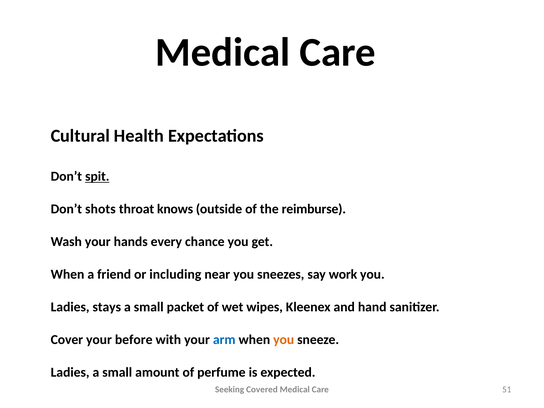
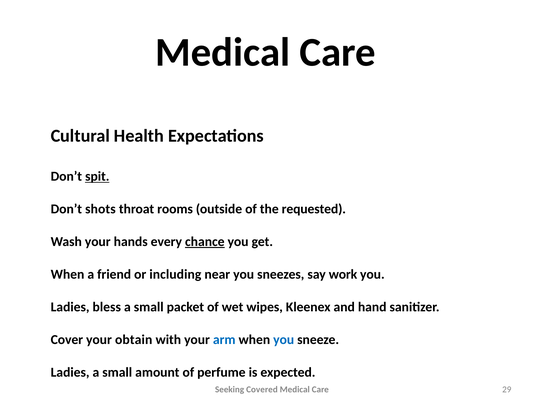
knows: knows -> rooms
reimburse: reimburse -> requested
chance underline: none -> present
stays: stays -> bless
before: before -> obtain
you at (284, 340) colour: orange -> blue
51: 51 -> 29
